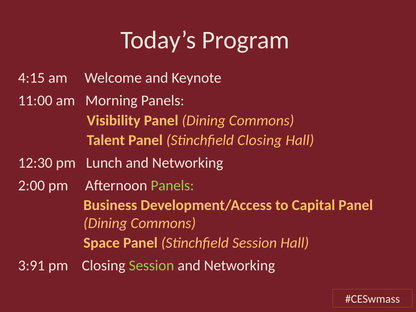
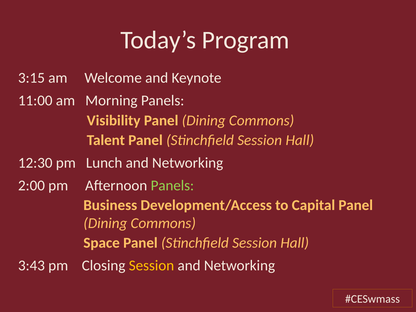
4:15: 4:15 -> 3:15
Talent Panel Stinchfield Closing: Closing -> Session
3:91: 3:91 -> 3:43
Session at (151, 266) colour: light green -> yellow
